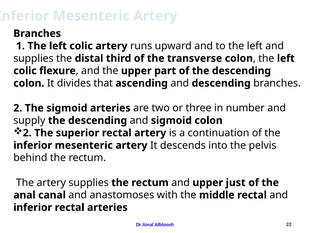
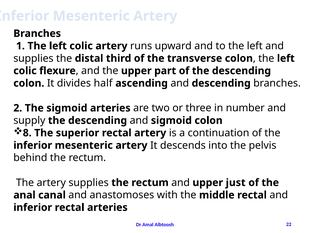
that: that -> half
2 at (27, 133): 2 -> 8
